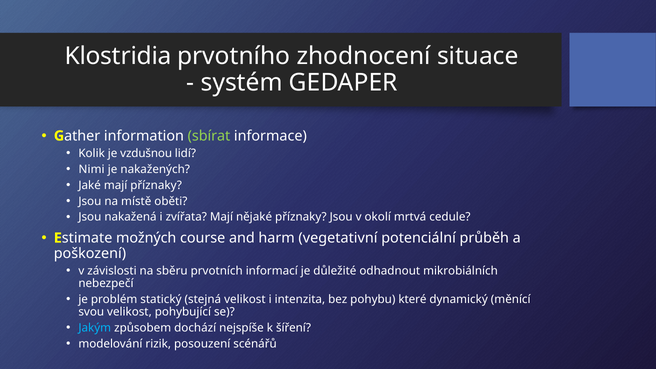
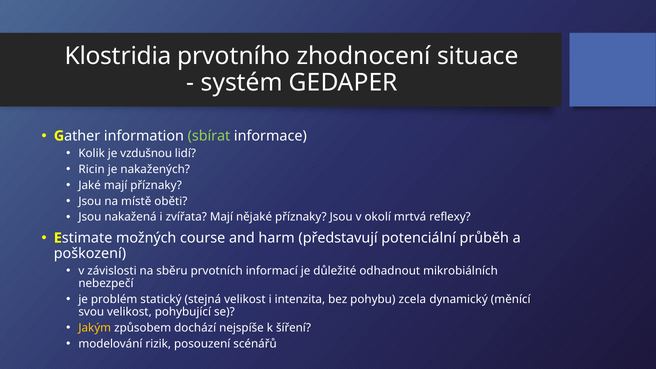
Nimi: Nimi -> Ricin
cedule: cedule -> reflexy
vegetativní: vegetativní -> představují
které: které -> zcela
Jakým colour: light blue -> yellow
